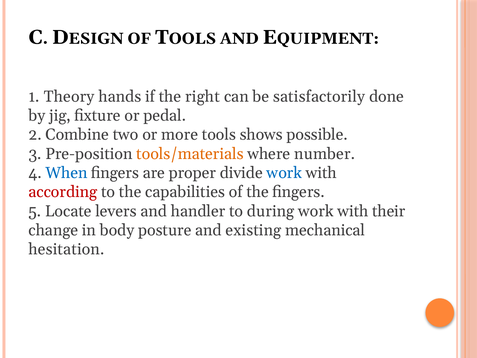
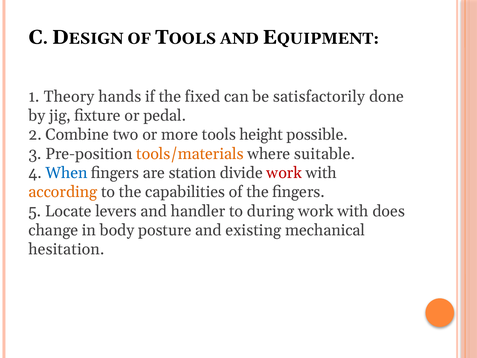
right: right -> fixed
shows: shows -> height
number: number -> suitable
proper: proper -> station
work at (284, 173) colour: blue -> red
according colour: red -> orange
their: their -> does
